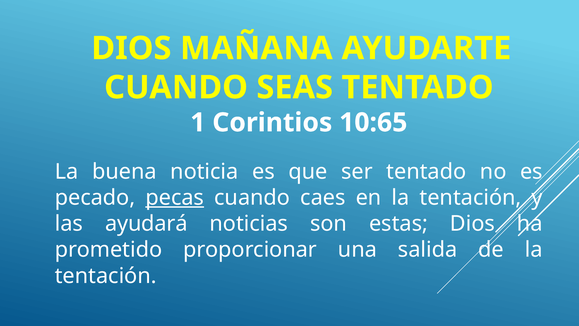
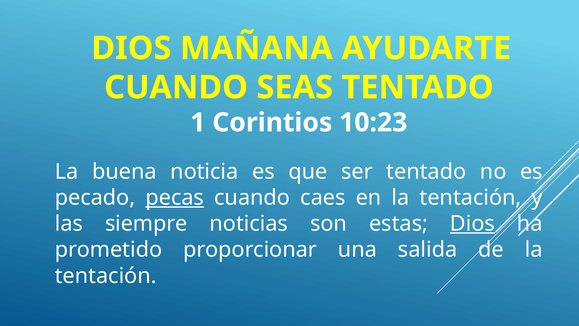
10:65: 10:65 -> 10:23
ayudará: ayudará -> siempre
Dios at (472, 223) underline: none -> present
